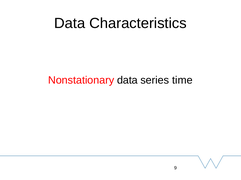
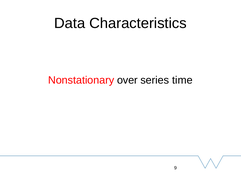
Nonstationary data: data -> over
